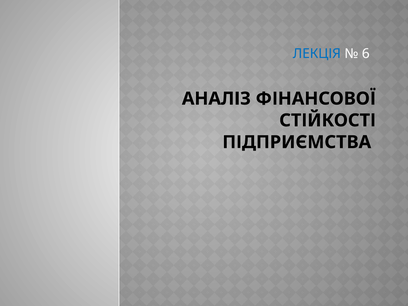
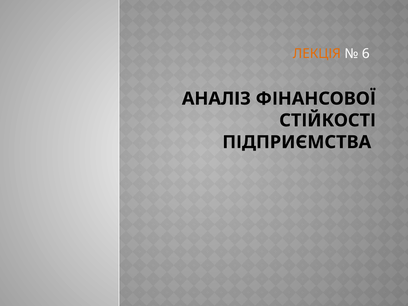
ЛЕКЦІЯ colour: blue -> orange
